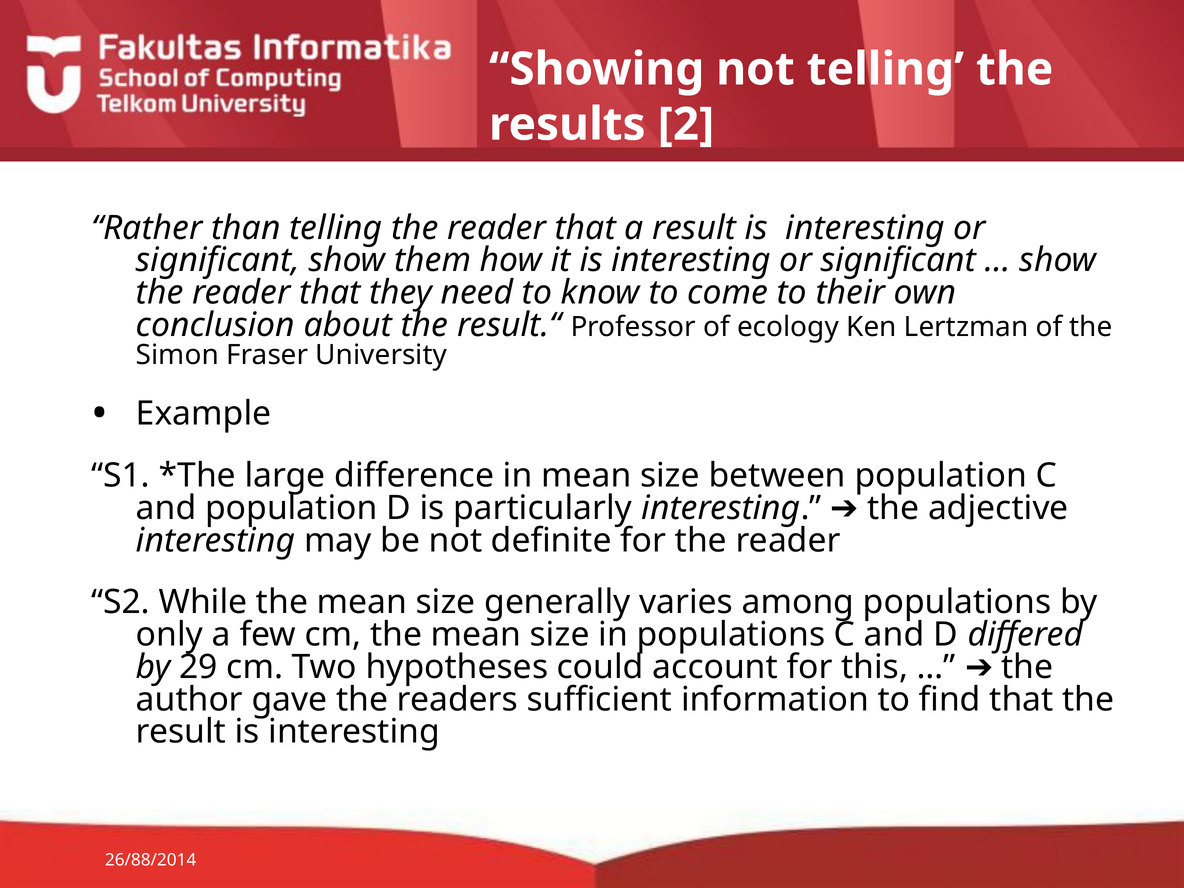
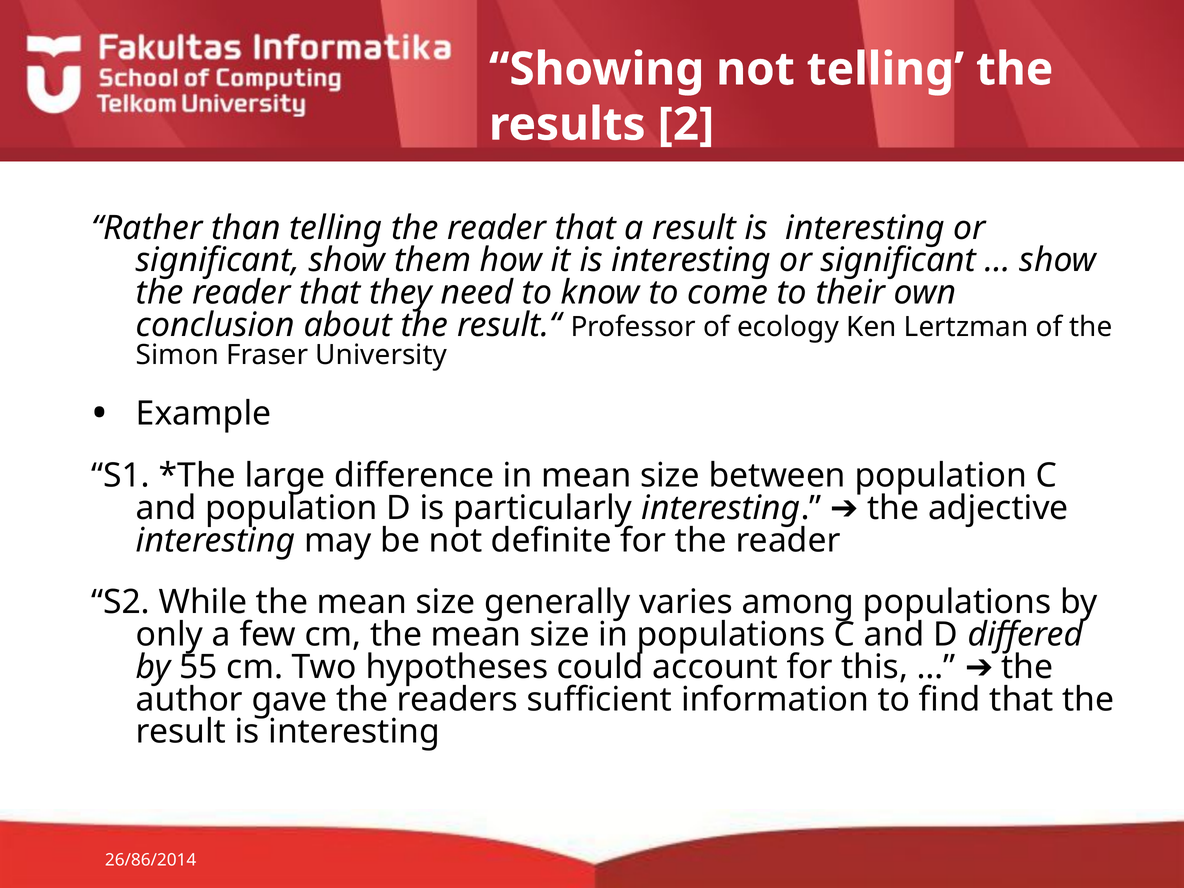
29: 29 -> 55
26/88/2014: 26/88/2014 -> 26/86/2014
